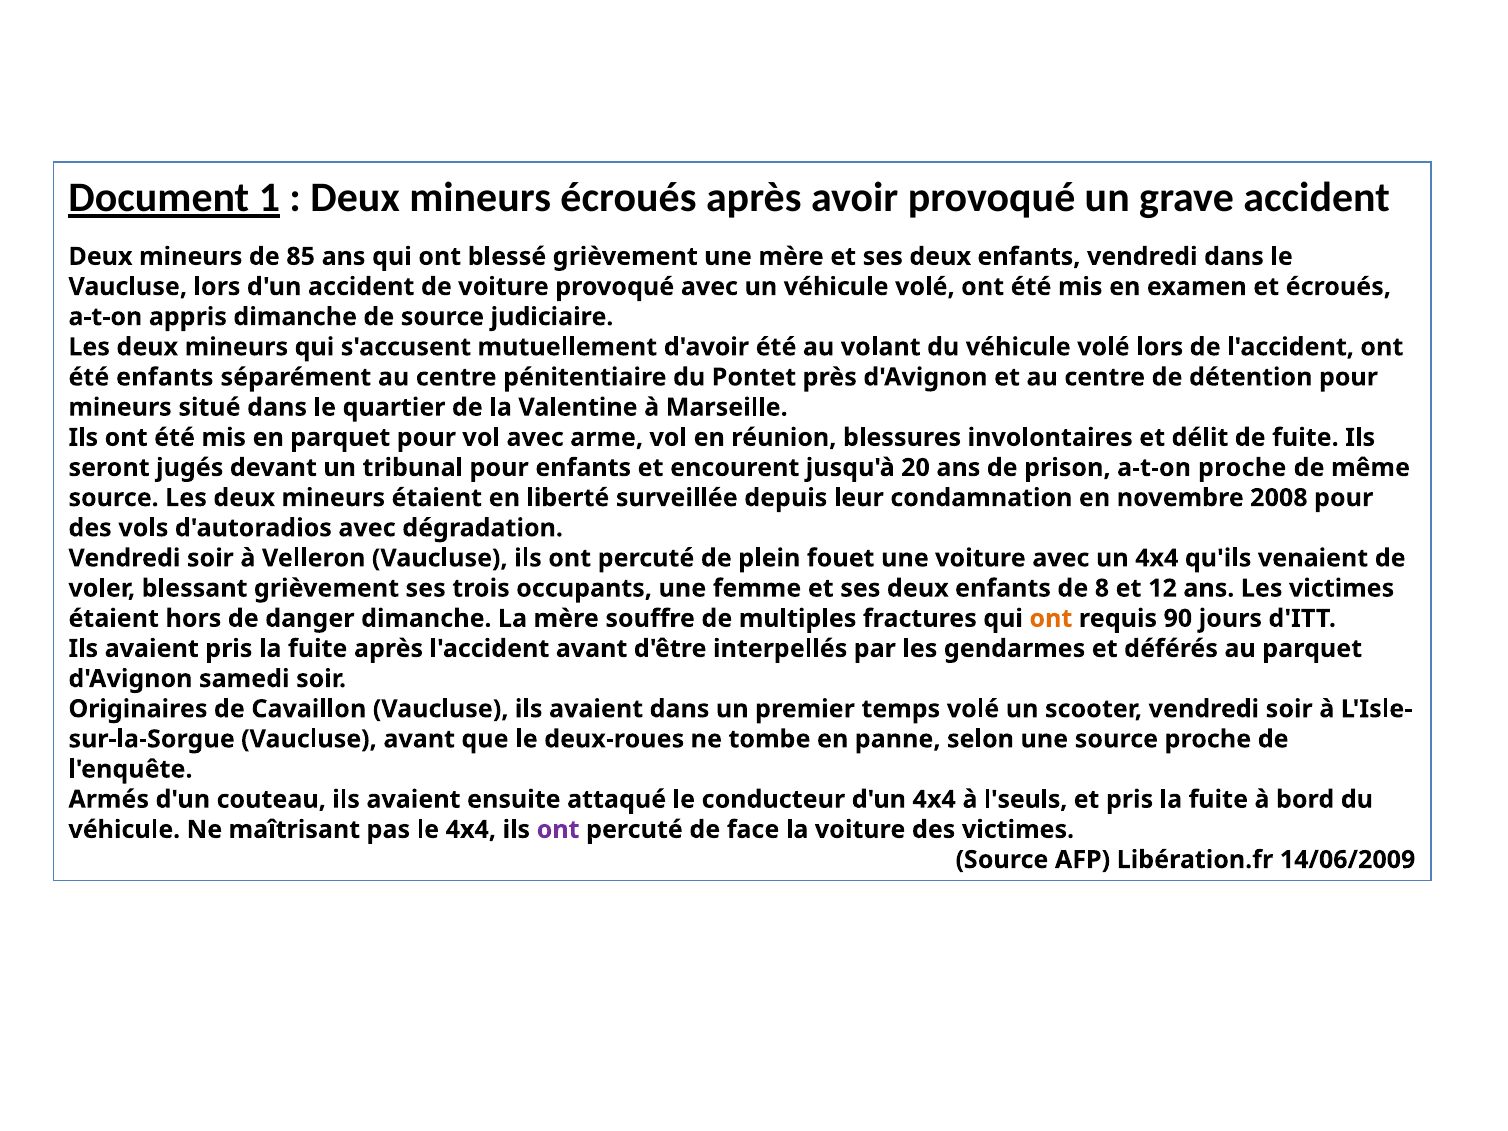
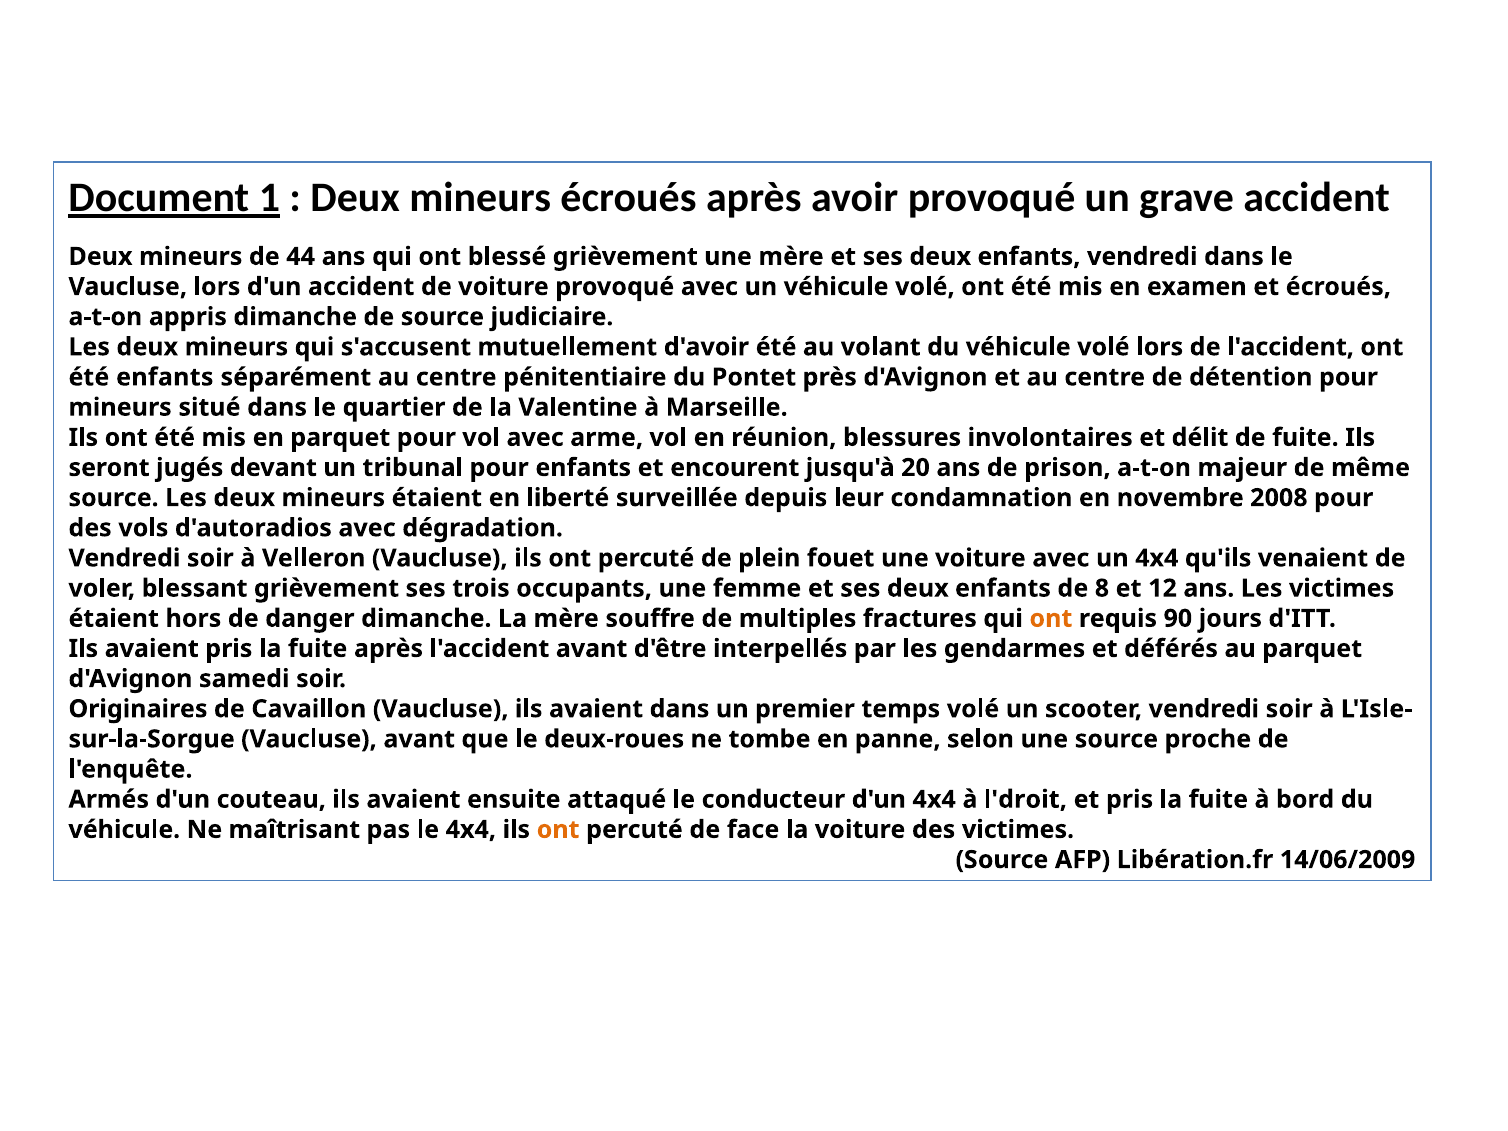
85: 85 -> 44
a-t-on proche: proche -> majeur
l'seuls: l'seuls -> l'droit
ont at (558, 830) colour: purple -> orange
